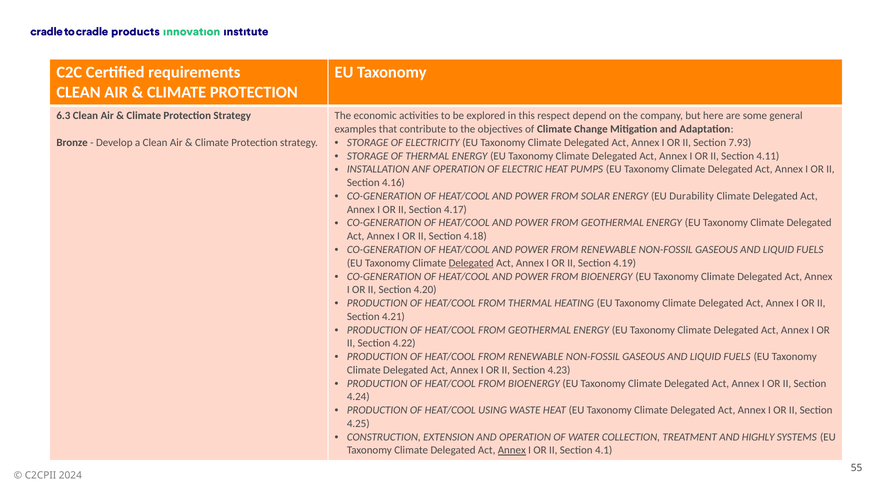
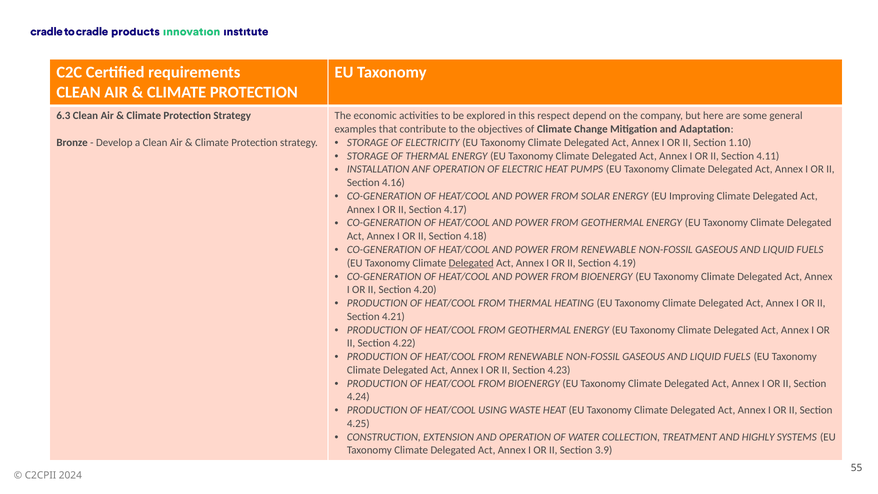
7.93: 7.93 -> 1.10
Durability: Durability -> Improving
Annex at (512, 450) underline: present -> none
4.1: 4.1 -> 3.9
